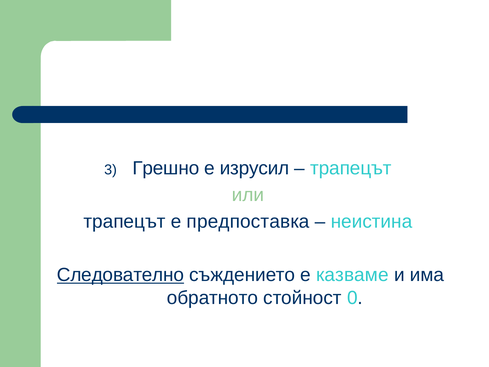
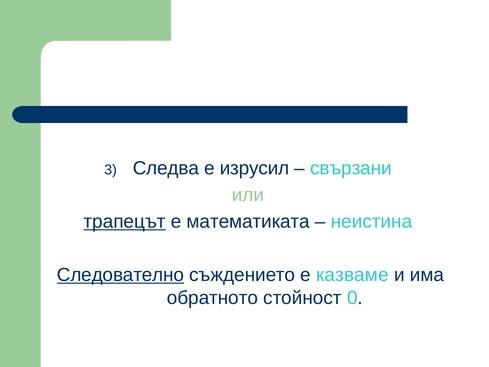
Грешно: Грешно -> Следва
трапецът at (351, 168): трапецът -> свързани
трапецът at (125, 221) underline: none -> present
предпоставка: предпоставка -> математиката
